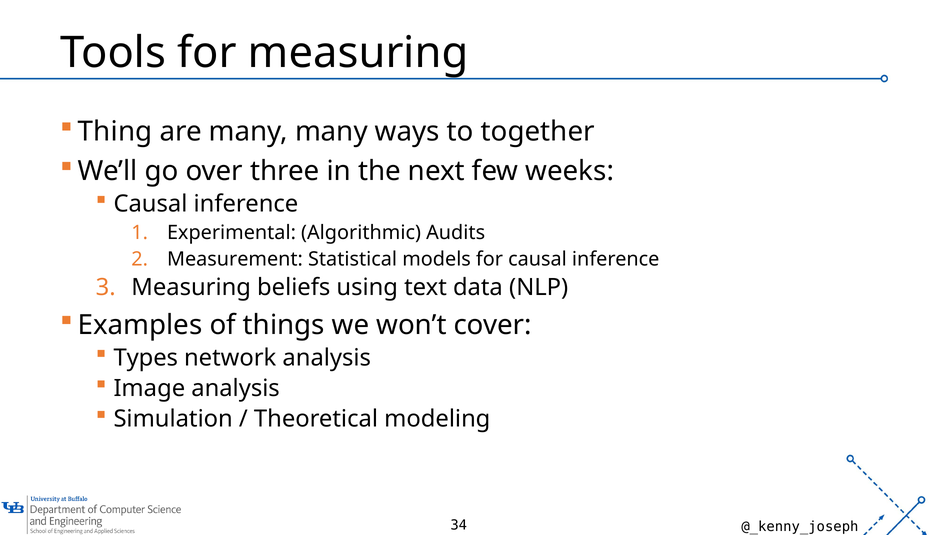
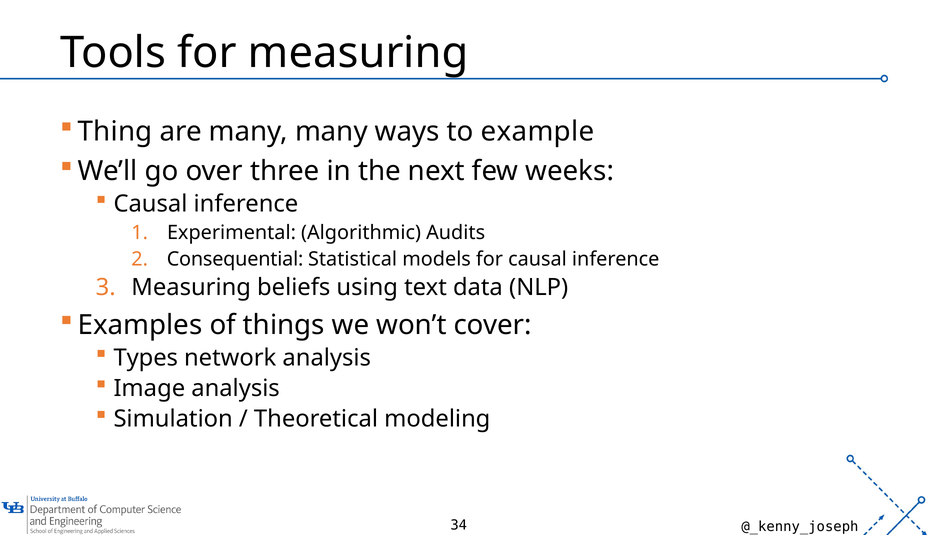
together: together -> example
Measurement: Measurement -> Consequential
